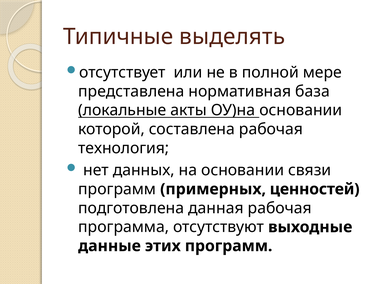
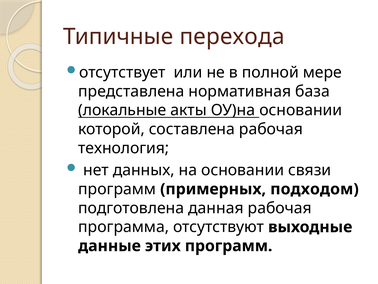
выделять: выделять -> перехода
ценностей: ценностей -> подходом
